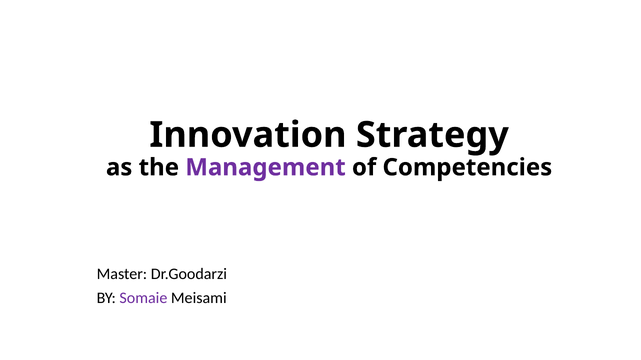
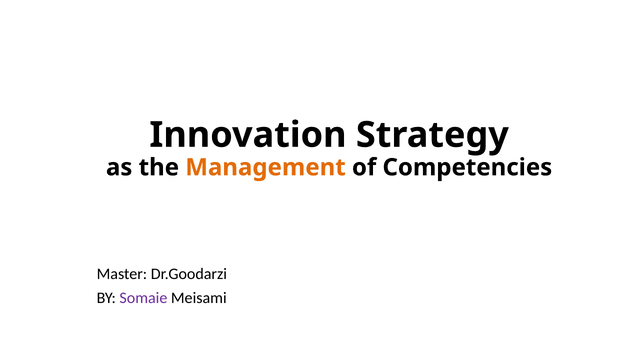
Management colour: purple -> orange
